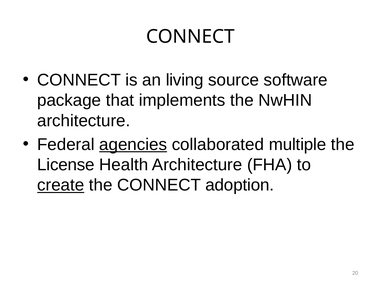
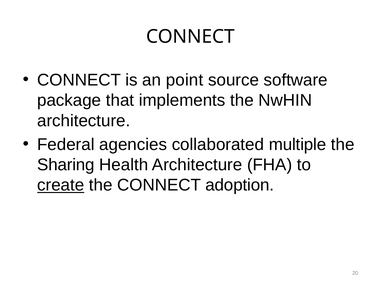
living: living -> point
agencies underline: present -> none
License: License -> Sharing
